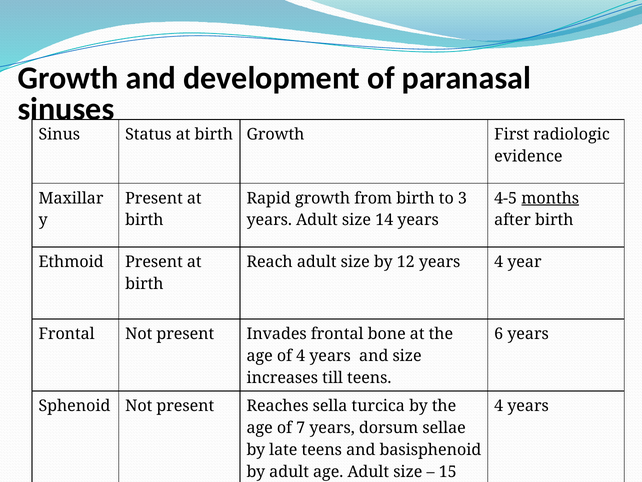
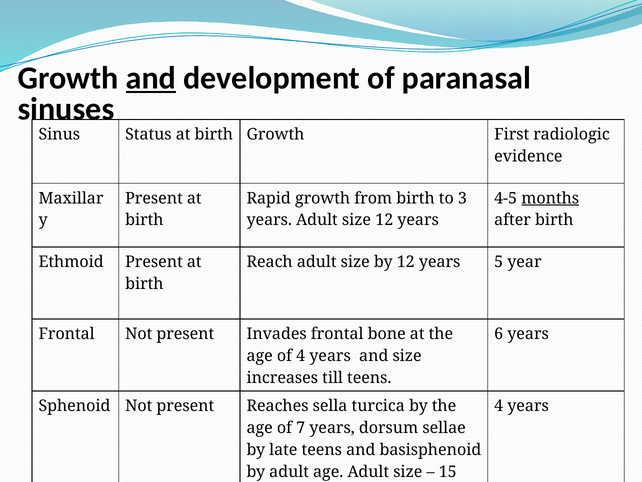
and at (151, 78) underline: none -> present
size 14: 14 -> 12
12 years 4: 4 -> 5
